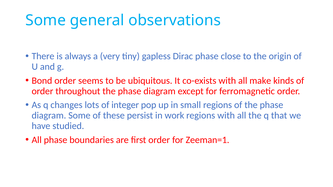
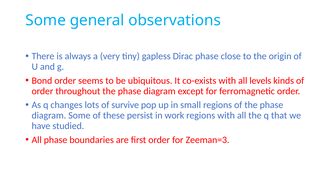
make: make -> levels
integer: integer -> survive
Zeeman=1: Zeeman=1 -> Zeeman=3
